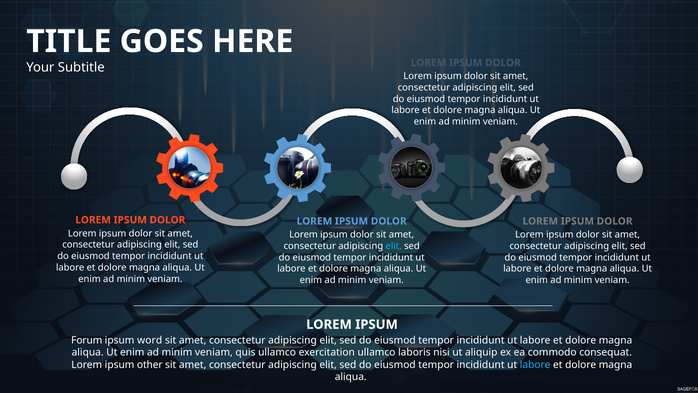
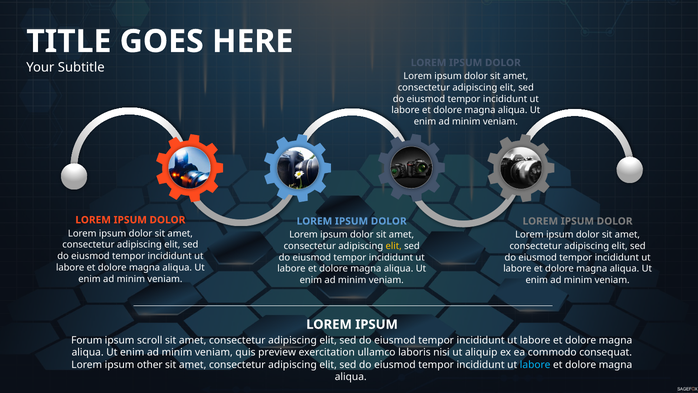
elit at (394, 246) colour: light blue -> yellow
word: word -> scroll
quis ullamco: ullamco -> preview
